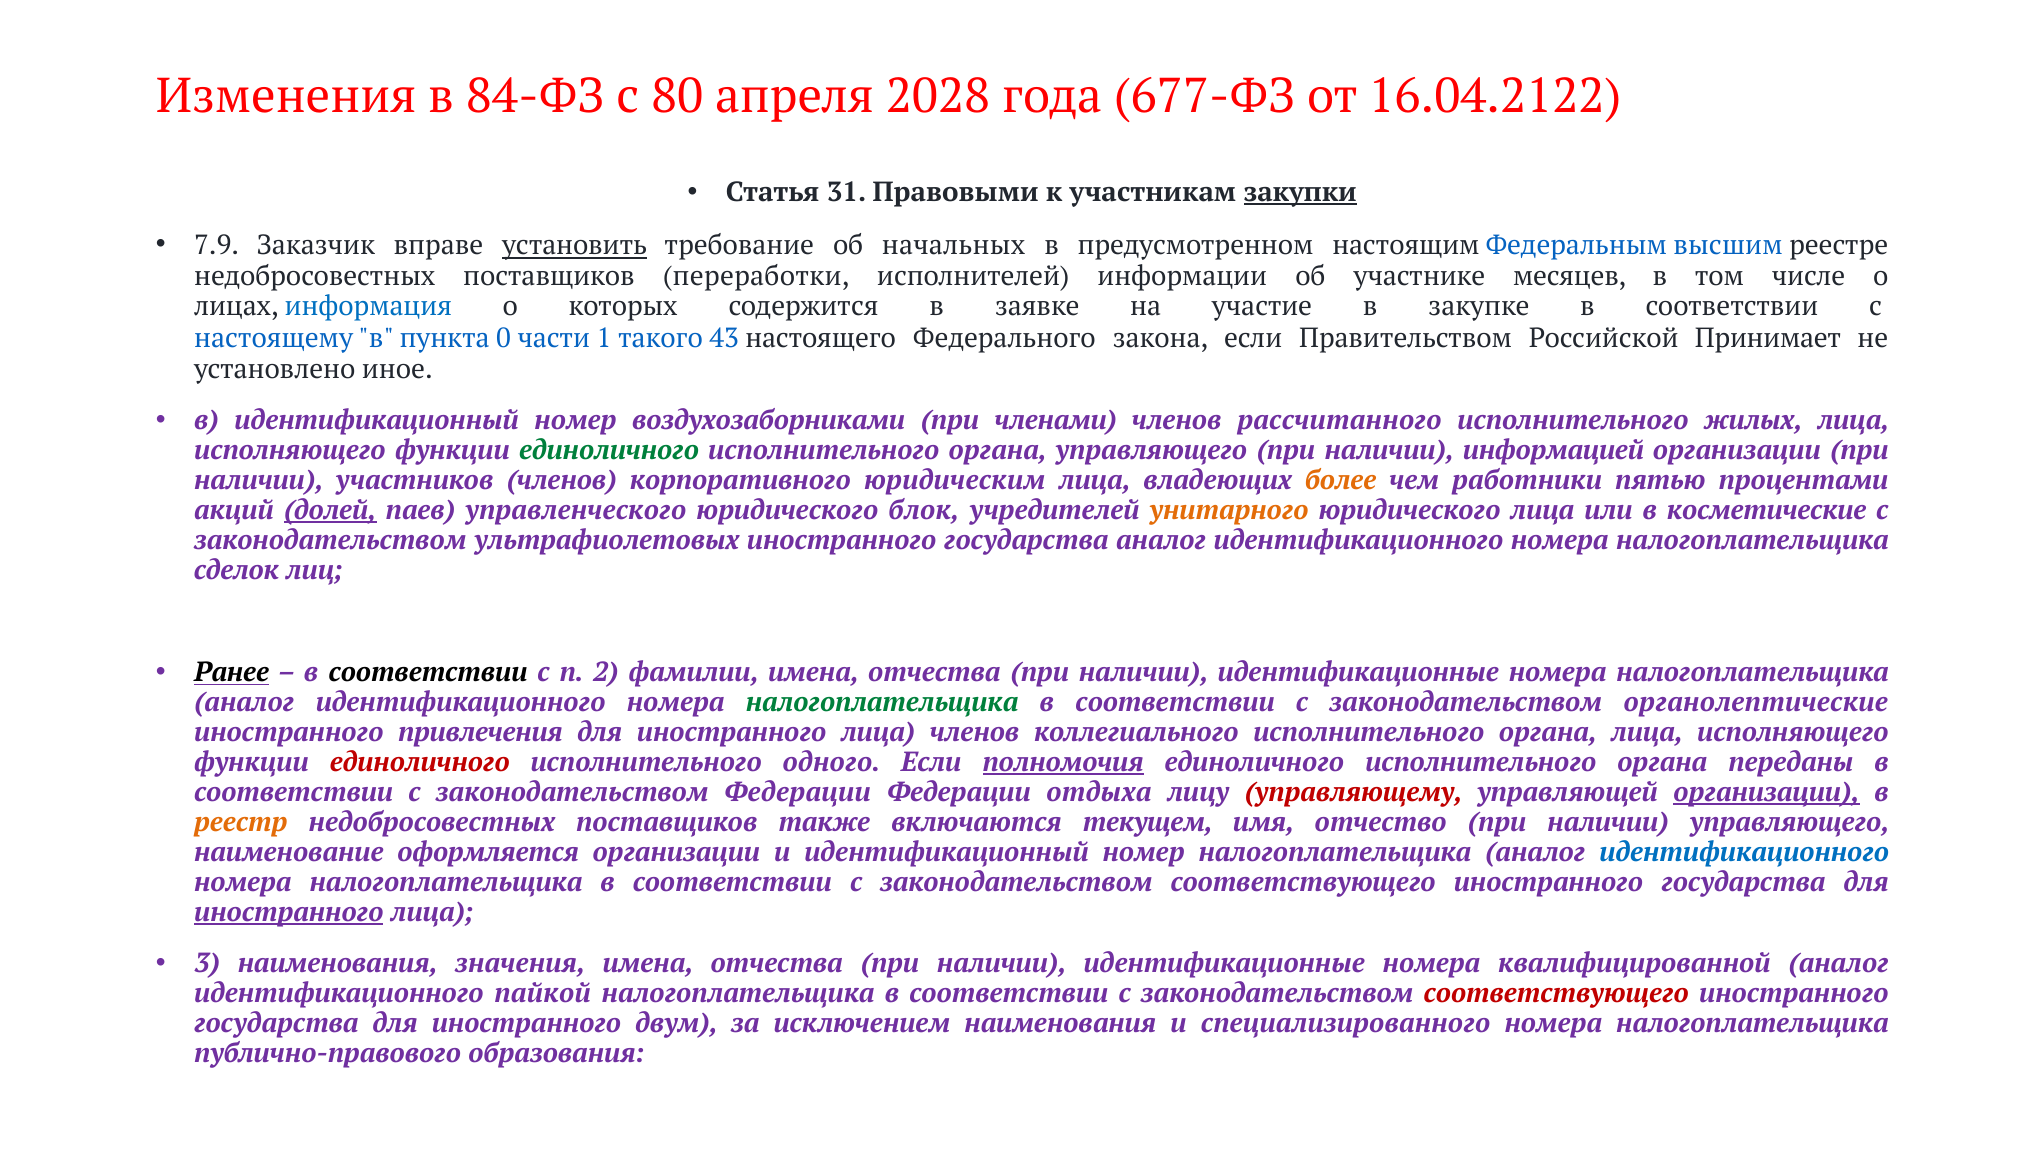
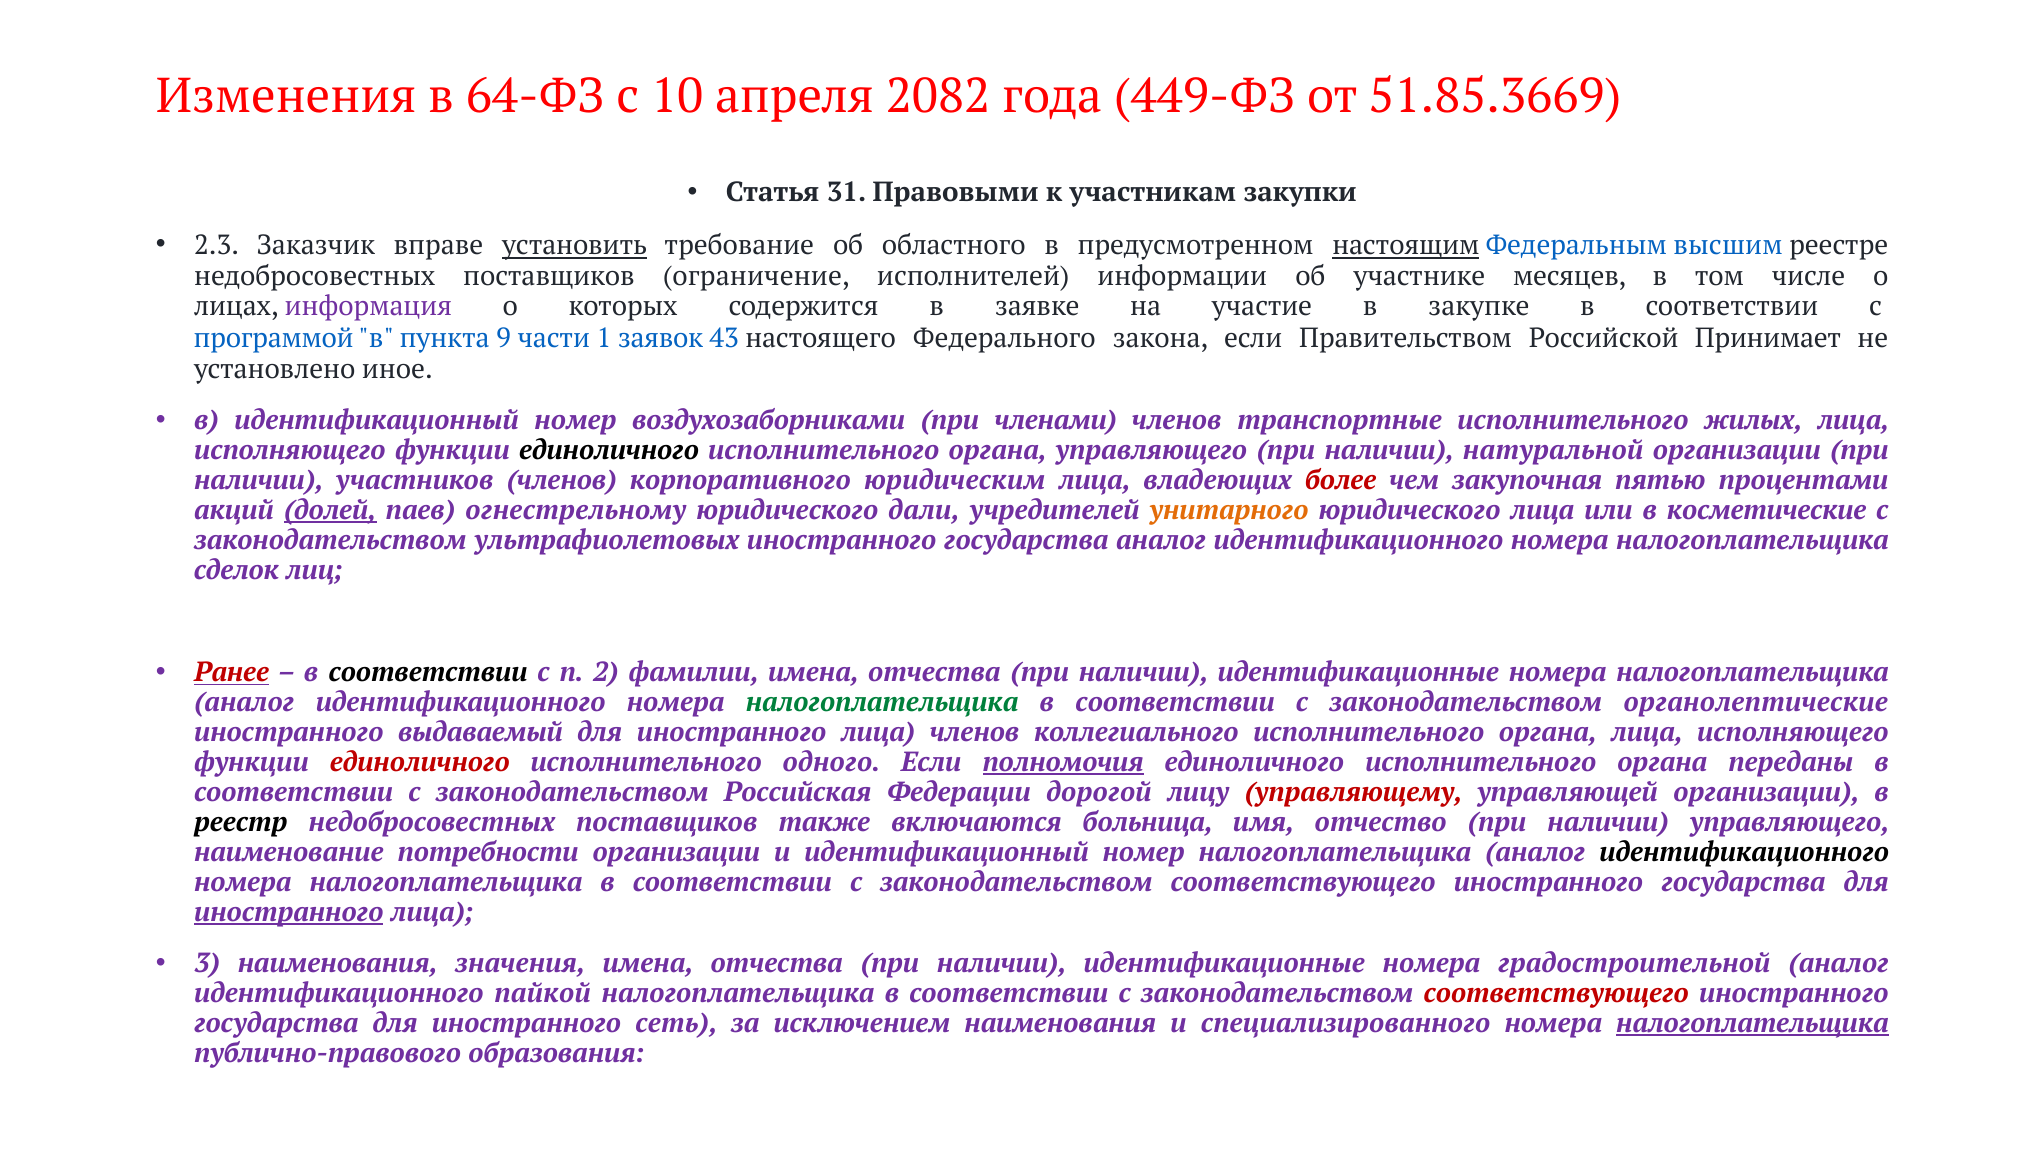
84-ФЗ: 84-ФЗ -> 64-ФЗ
80: 80 -> 10
2028: 2028 -> 2082
677-ФЗ: 677-ФЗ -> 449-ФЗ
16.04.2122: 16.04.2122 -> 51.85.3669
закупки underline: present -> none
7.9: 7.9 -> 2.3
начальных: начальных -> областного
настоящим underline: none -> present
переработки: переработки -> ограничение
информация colour: blue -> purple
настоящему: настоящему -> программой
0: 0 -> 9
такого: такого -> заявок
рассчитанного: рассчитанного -> транспортные
единоличного at (609, 450) colour: green -> black
информацией: информацией -> натуральной
более colour: orange -> red
работники: работники -> закупочная
управленческого: управленческого -> огнестрельному
блок: блок -> дали
Ранее colour: black -> red
привлечения: привлечения -> выдаваемый
законодательством Федерации: Федерации -> Российская
отдыха: отдыха -> дорогой
организации at (1767, 792) underline: present -> none
реестр colour: orange -> black
текущем: текущем -> больница
оформляется: оформляется -> потребности
идентификационного at (1744, 852) colour: blue -> black
квалифицированной: квалифицированной -> градостроительной
двум: двум -> сеть
налогоплательщика at (1752, 1023) underline: none -> present
